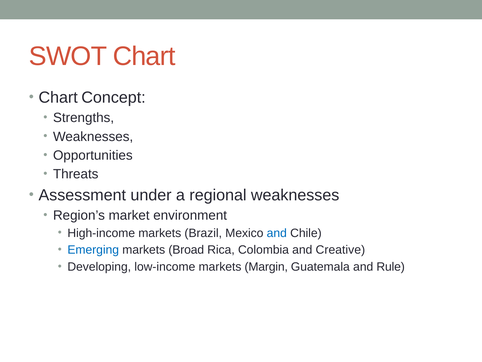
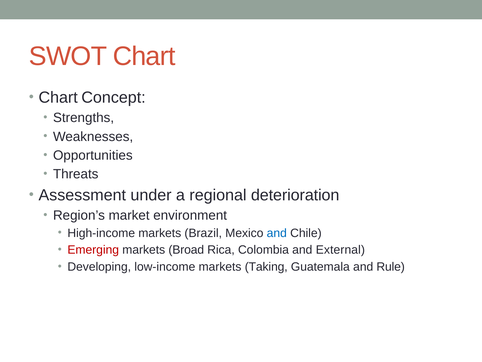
regional weaknesses: weaknesses -> deterioration
Emerging colour: blue -> red
Creative: Creative -> External
Margin: Margin -> Taking
